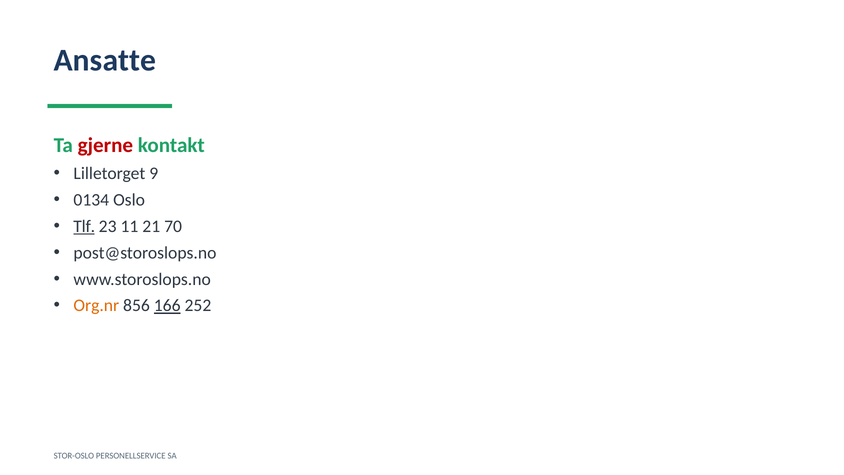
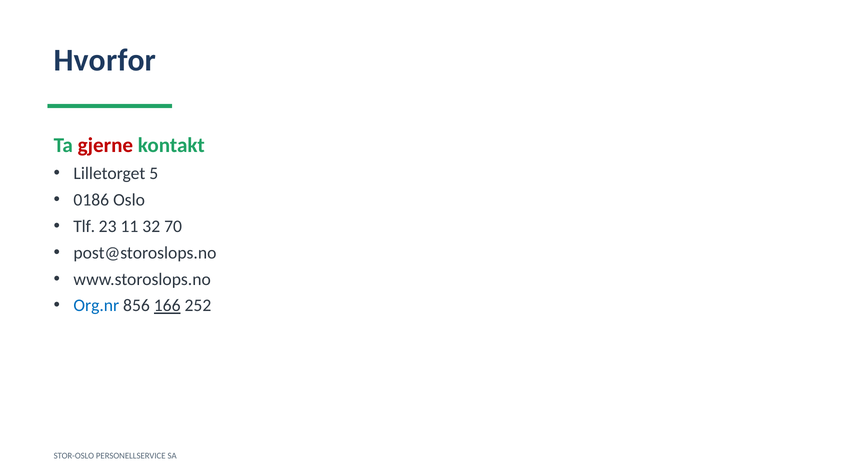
Ansatte: Ansatte -> Hvorfor
9: 9 -> 5
0134: 0134 -> 0186
Tlf underline: present -> none
21: 21 -> 32
Org.nr colour: orange -> blue
